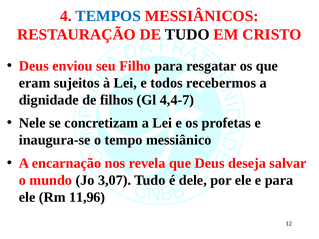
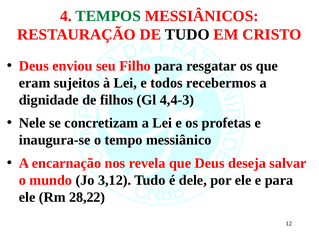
TEMPOS colour: blue -> green
4,4-7: 4,4-7 -> 4,4-3
3,07: 3,07 -> 3,12
11,96: 11,96 -> 28,22
